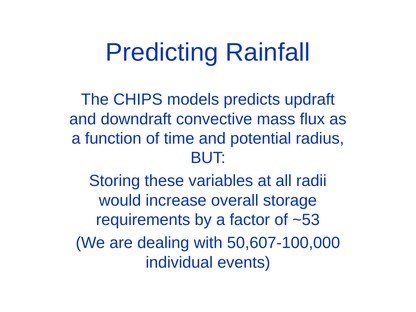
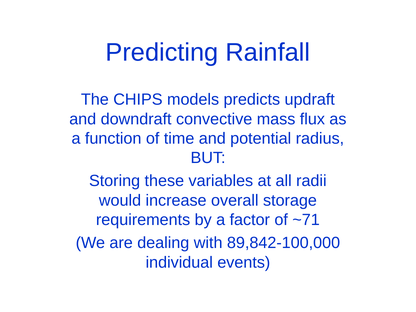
~53: ~53 -> ~71
50,607-100,000: 50,607-100,000 -> 89,842-100,000
